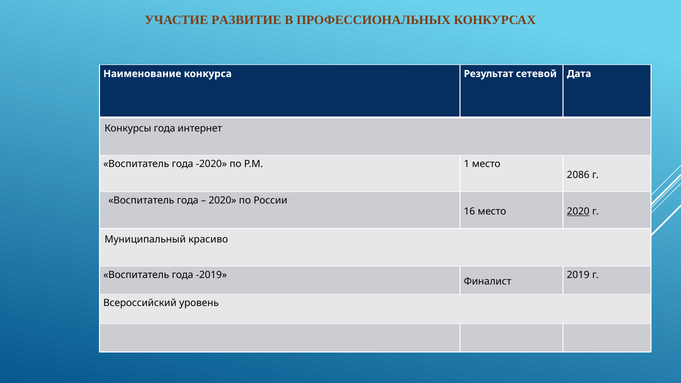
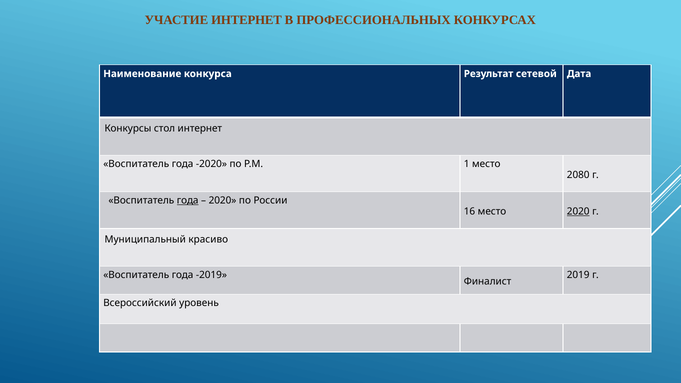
УЧАСТИЕ РАЗВИТИЕ: РАЗВИТИЕ -> ИНТЕРНЕТ
Конкурсы года: года -> стол
2086: 2086 -> 2080
года at (188, 201) underline: none -> present
